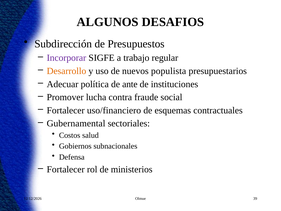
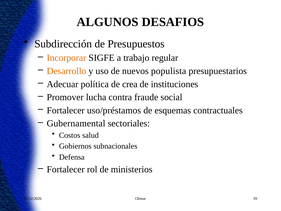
Incorporar colour: purple -> orange
ante: ante -> crea
uso/financiero: uso/financiero -> uso/préstamos
